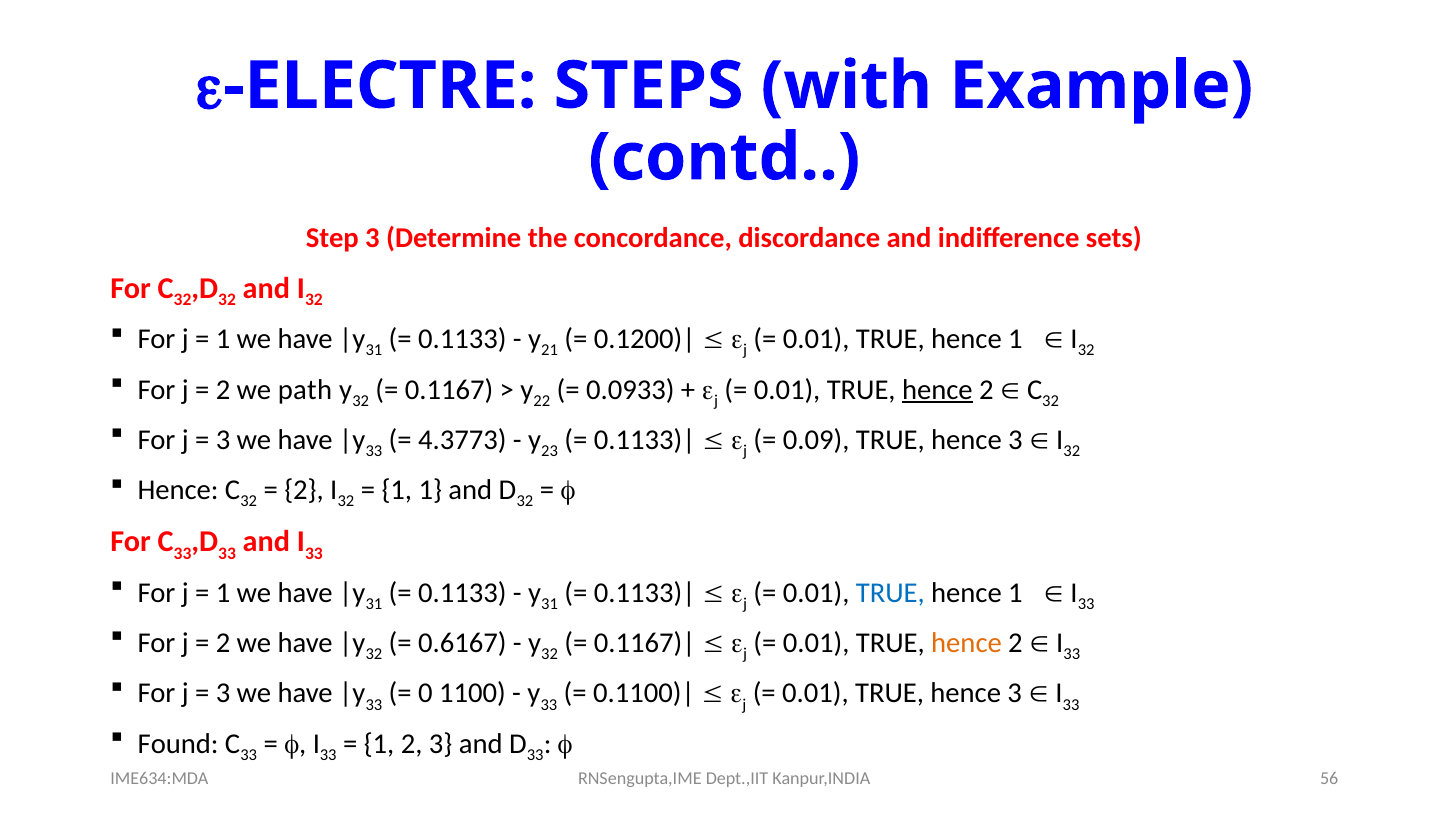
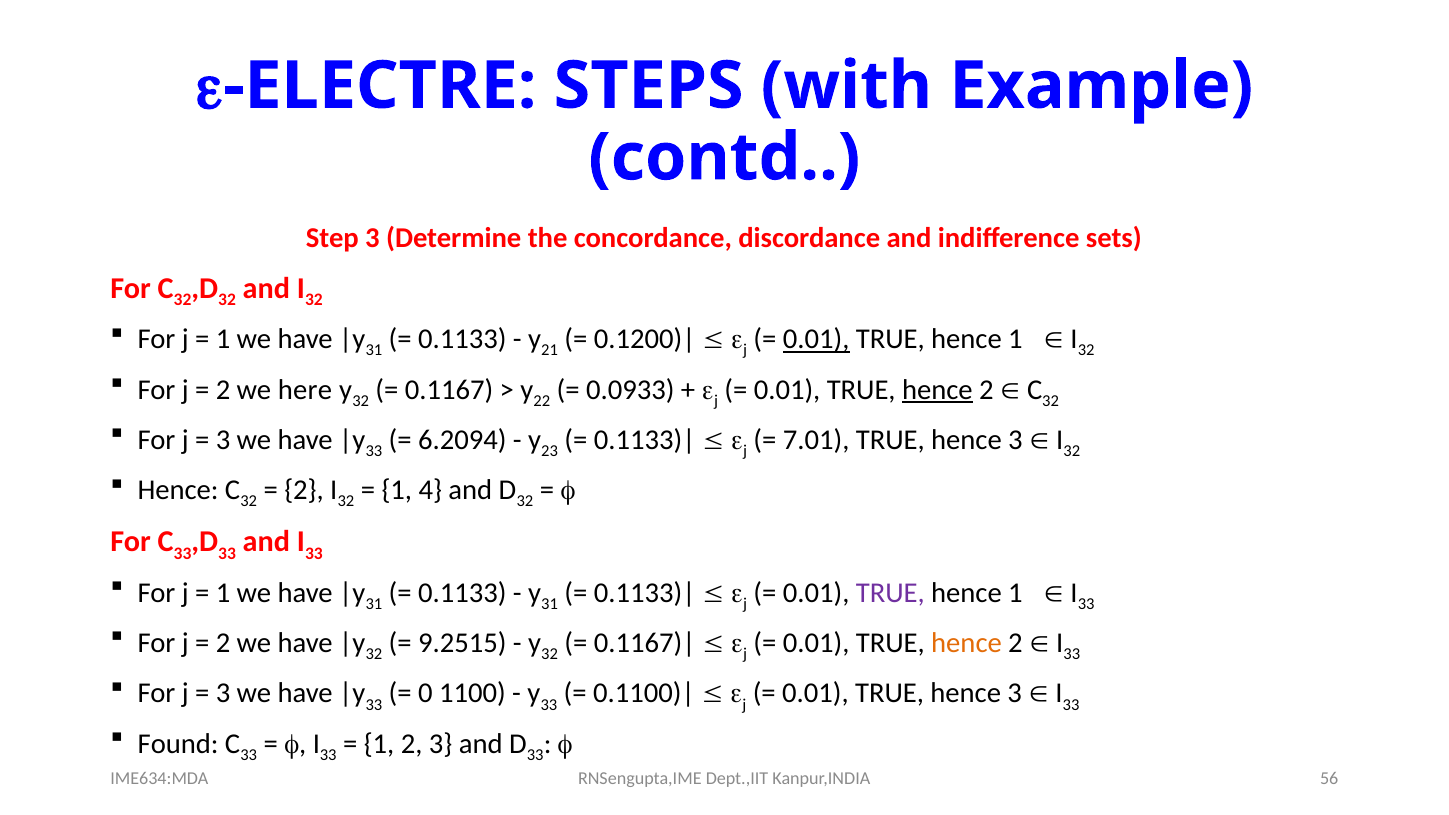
0.01 at (816, 339) underline: none -> present
path: path -> here
4.3773: 4.3773 -> 6.2094
0.09: 0.09 -> 7.01
1 1: 1 -> 4
TRUE at (890, 593) colour: blue -> purple
0.6167: 0.6167 -> 9.2515
